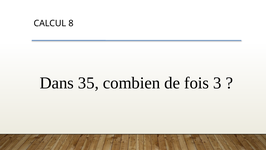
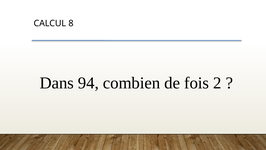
35: 35 -> 94
3: 3 -> 2
